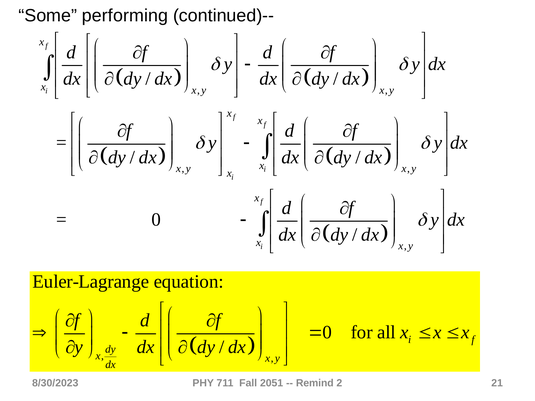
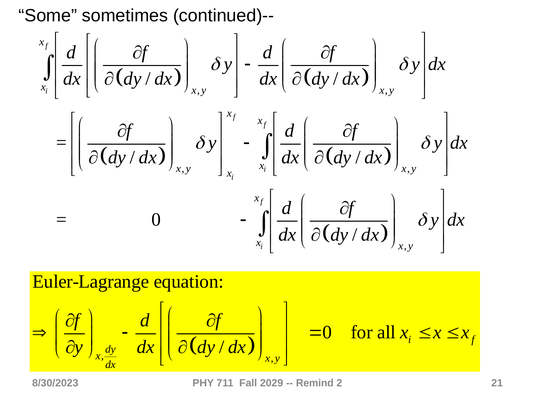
performing: performing -> sometimes
2051: 2051 -> 2029
